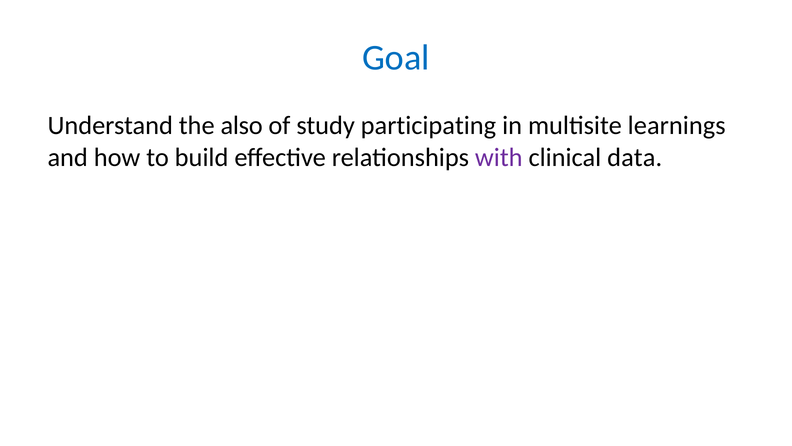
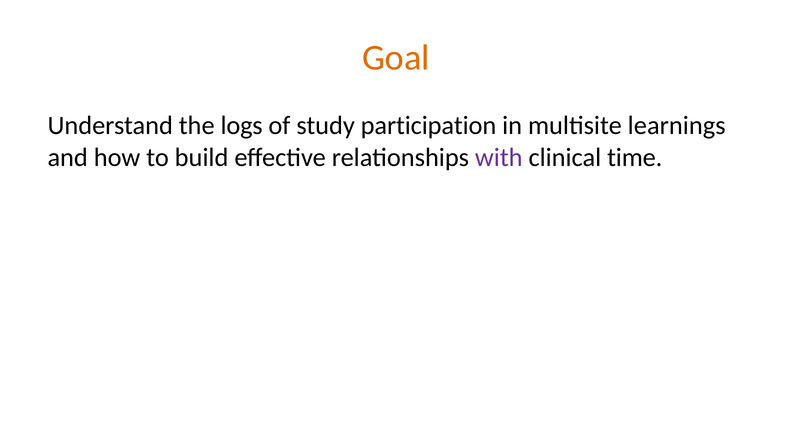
Goal colour: blue -> orange
also: also -> logs
participating: participating -> participation
data: data -> time
